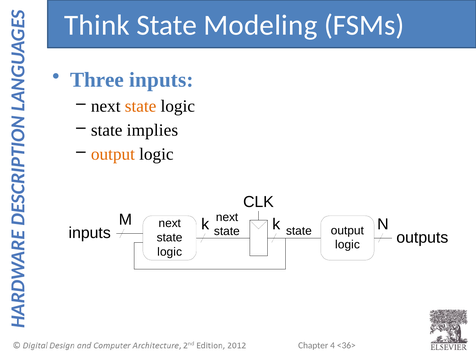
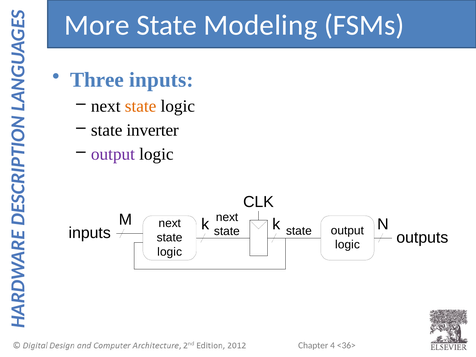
Think: Think -> More
implies: implies -> inverter
output at (113, 154) colour: orange -> purple
